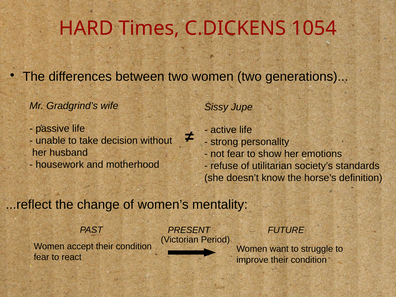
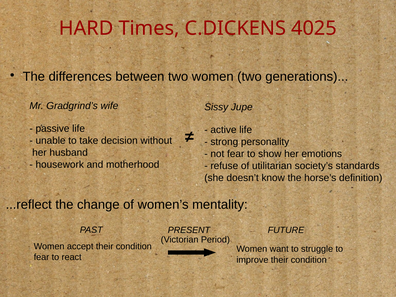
1054: 1054 -> 4025
